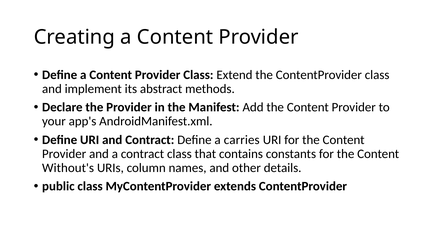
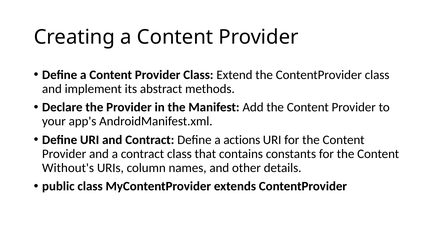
carries: carries -> actions
